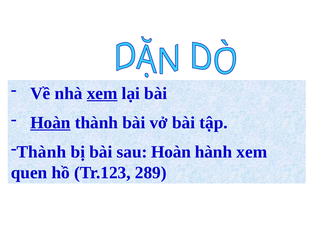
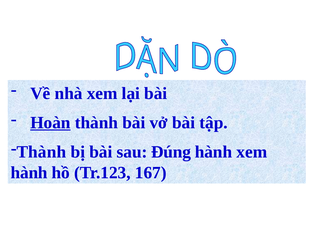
xem at (102, 93) underline: present -> none
sau Hoàn: Hoàn -> Đúng
quen at (29, 173): quen -> hành
289: 289 -> 167
